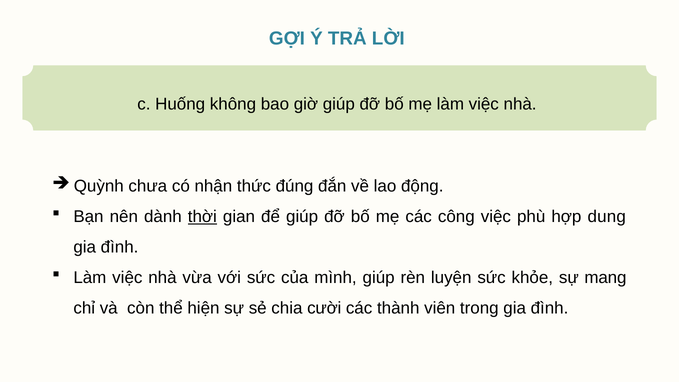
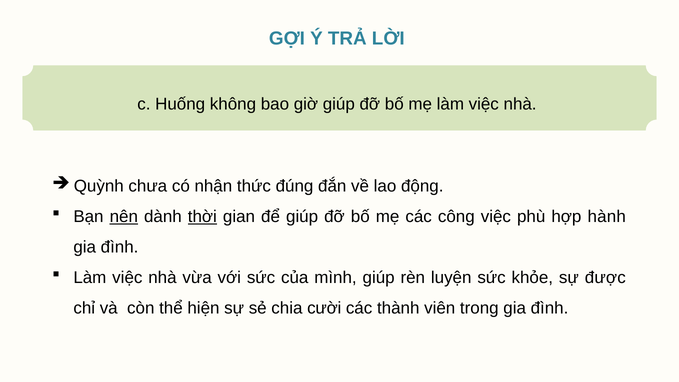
nên underline: none -> present
dung: dung -> hành
mang: mang -> được
